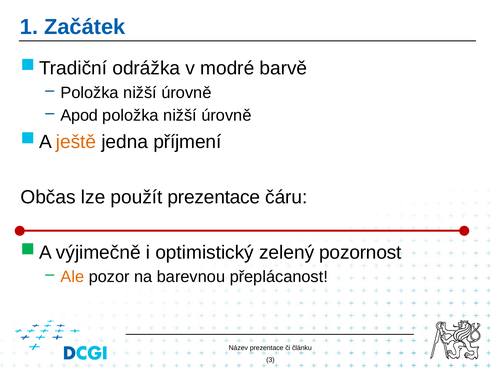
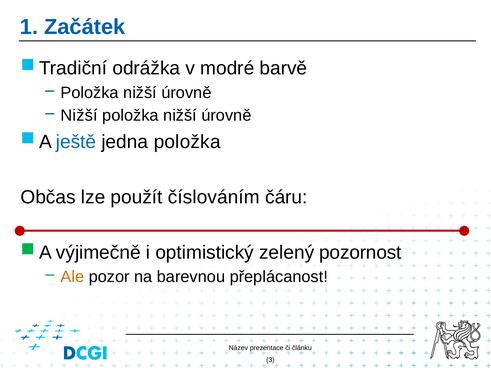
Apod at (79, 116): Apod -> Nižší
ještě colour: orange -> blue
jedna příjmení: příjmení -> položka
použít prezentace: prezentace -> číslováním
